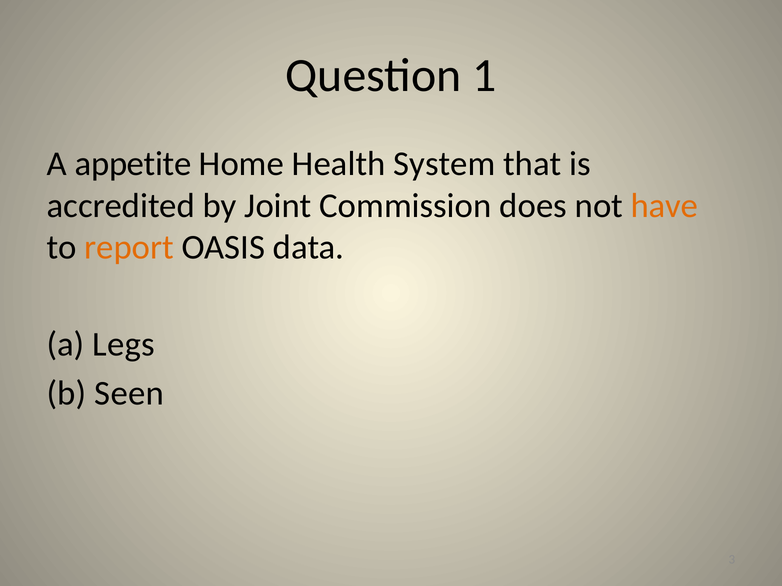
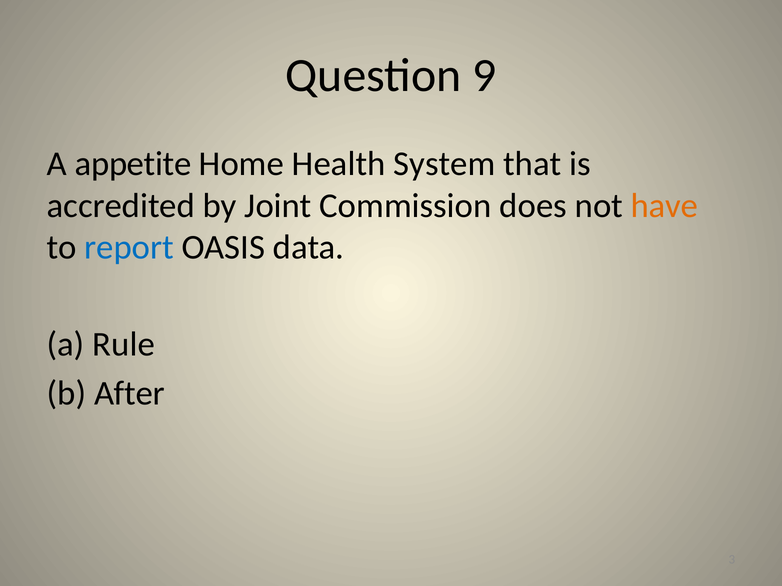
1: 1 -> 9
report colour: orange -> blue
Legs: Legs -> Rule
Seen: Seen -> After
